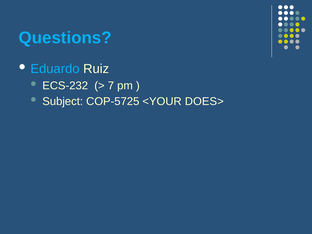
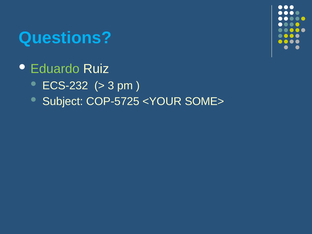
Eduardo colour: light blue -> light green
7: 7 -> 3
DOES>: DOES> -> SOME>
